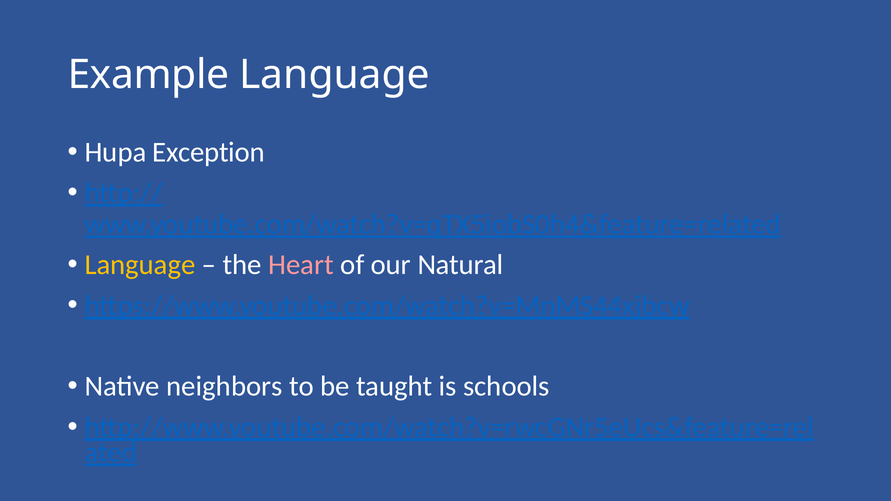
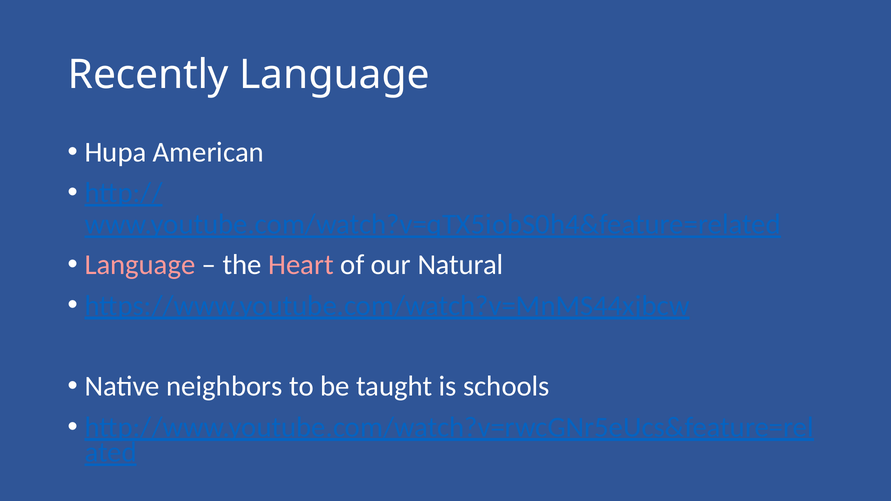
Example: Example -> Recently
Exception: Exception -> American
Language at (140, 265) colour: yellow -> pink
